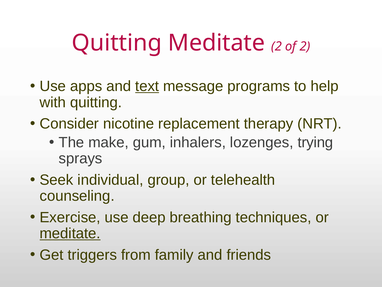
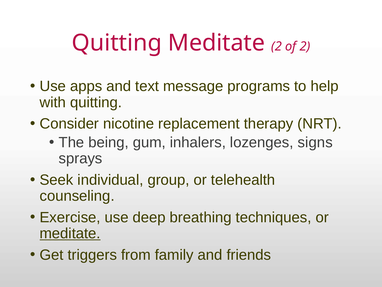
text underline: present -> none
make: make -> being
trying: trying -> signs
